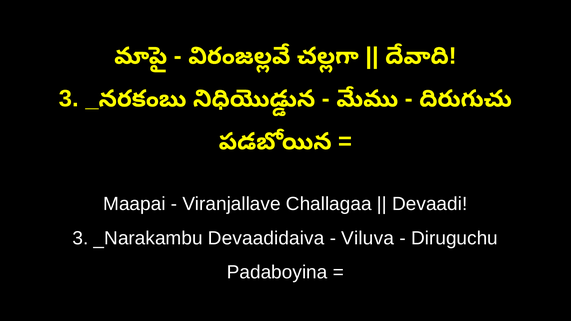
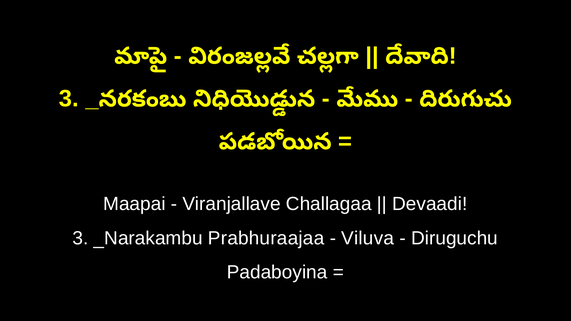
Devaadidaiva: Devaadidaiva -> Prabhuraajaa
